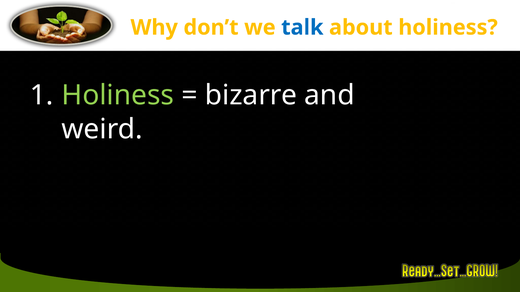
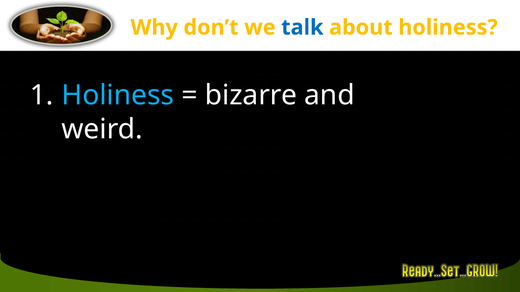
Holiness at (118, 96) colour: light green -> light blue
